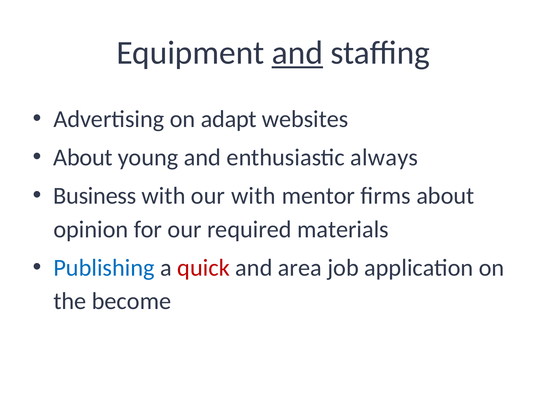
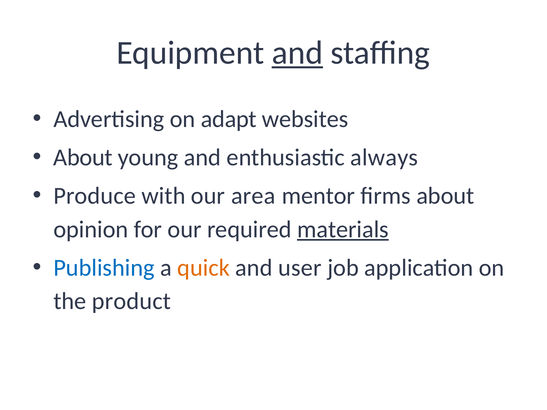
Business: Business -> Produce
our with: with -> area
materials underline: none -> present
quick colour: red -> orange
area: area -> user
become: become -> product
